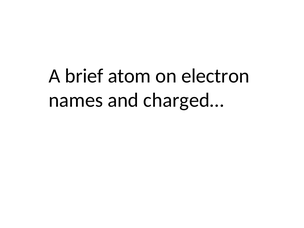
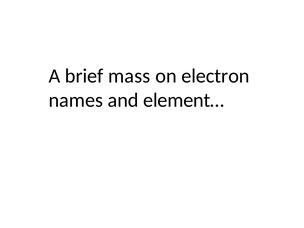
atom: atom -> mass
charged…: charged… -> element…
